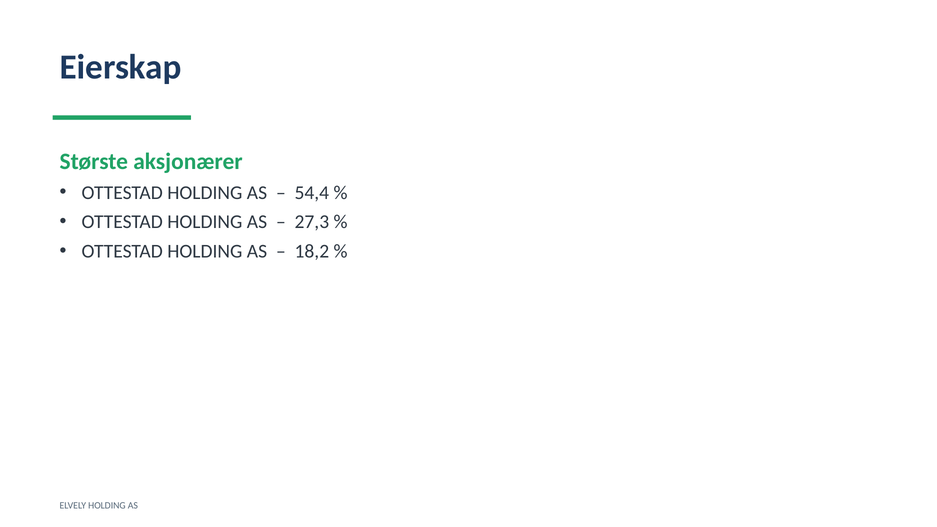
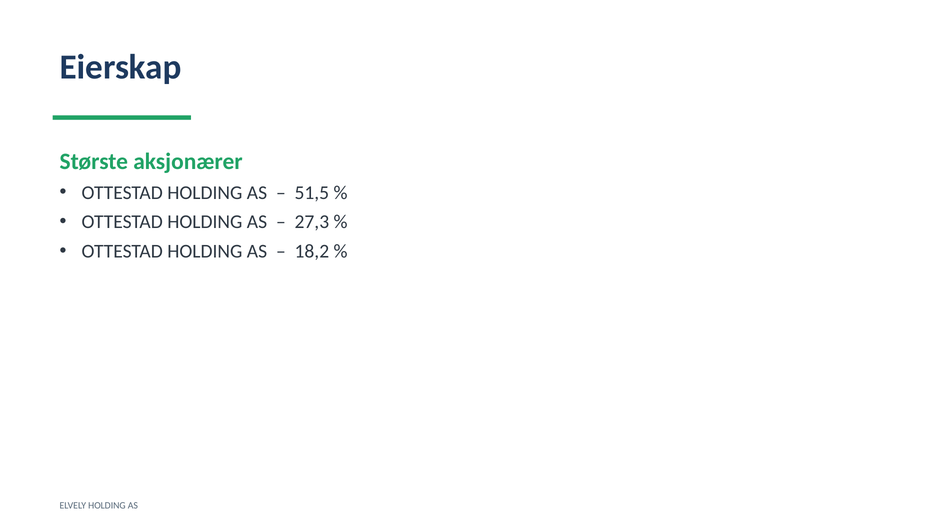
54,4: 54,4 -> 51,5
